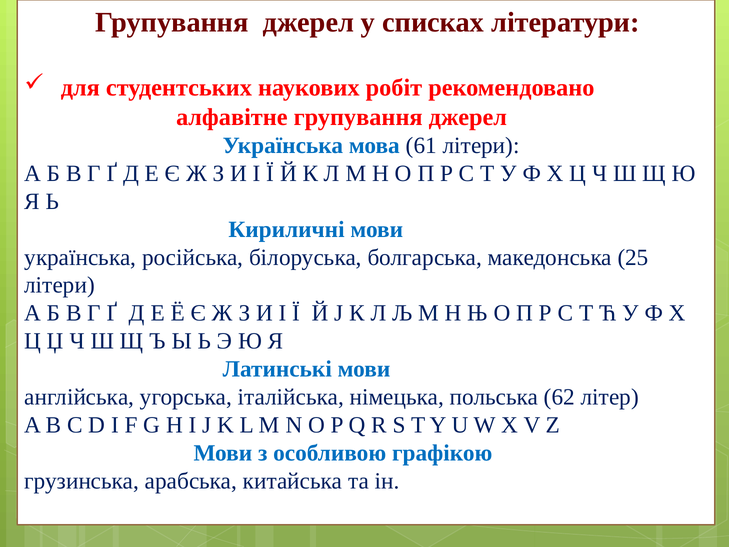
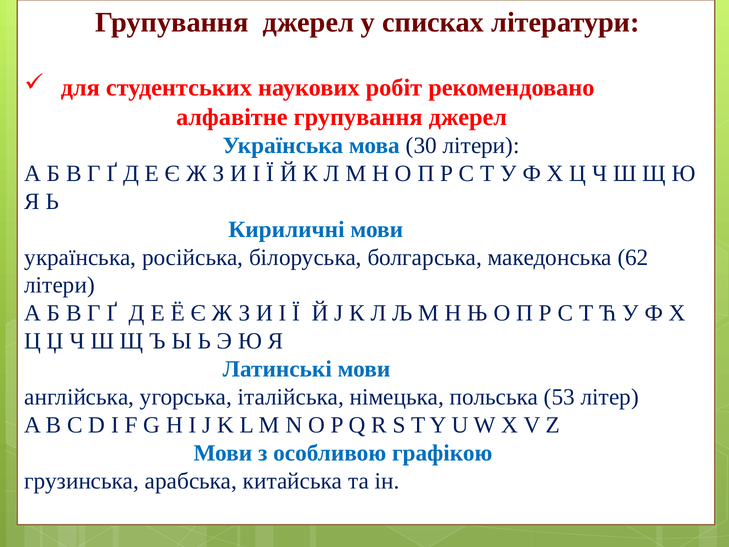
61: 61 -> 30
25: 25 -> 62
62: 62 -> 53
